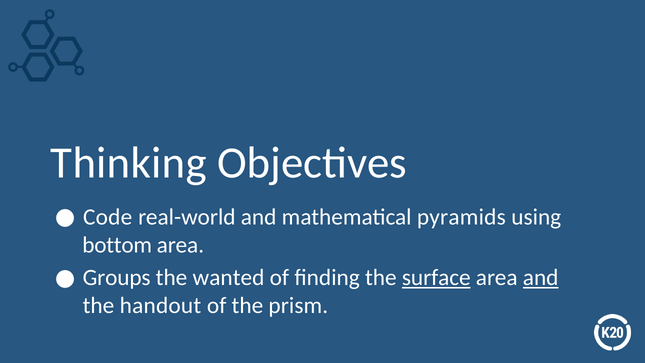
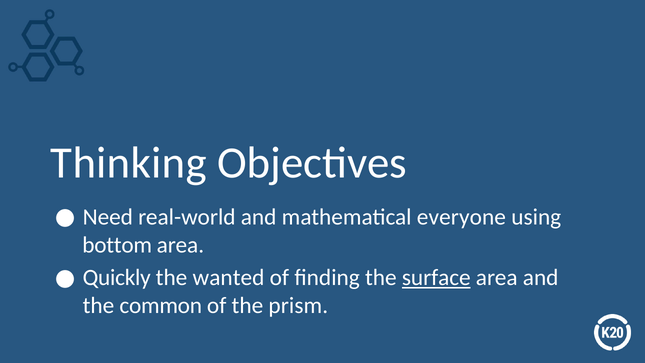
Code: Code -> Need
pyramids: pyramids -> everyone
Groups: Groups -> Quickly
and at (541, 278) underline: present -> none
handout: handout -> common
